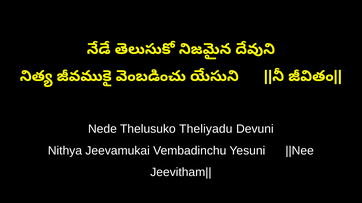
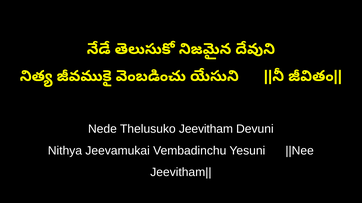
Theliyadu: Theliyadu -> Jeevitham
